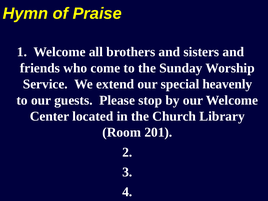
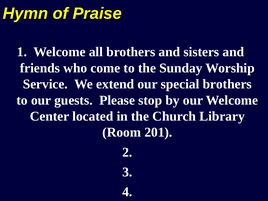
special heavenly: heavenly -> brothers
